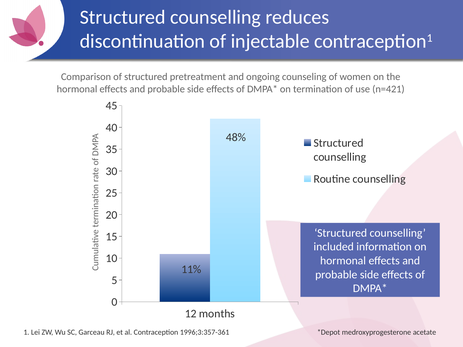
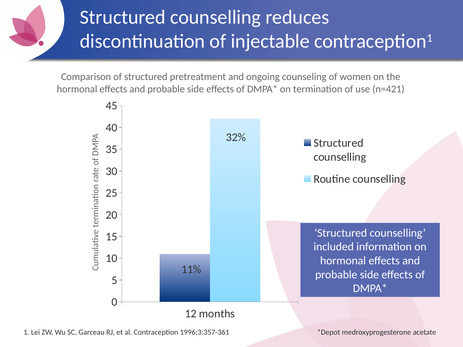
48%: 48% -> 32%
